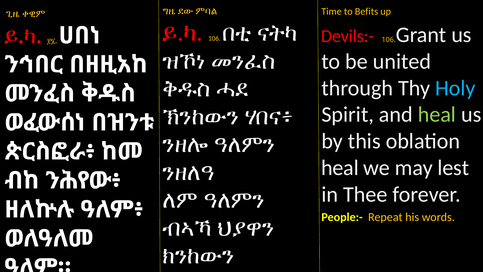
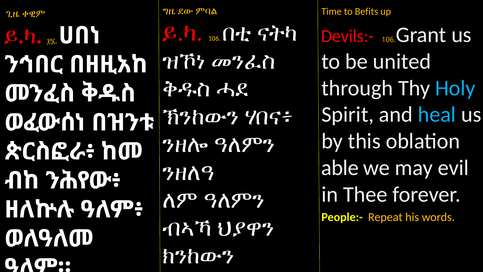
heal at (437, 114) colour: light green -> light blue
heal at (340, 168): heal -> able
lest: lest -> evil
